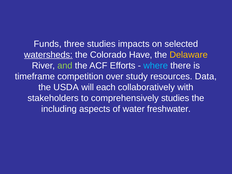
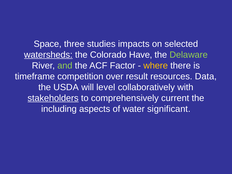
Funds: Funds -> Space
Delaware colour: yellow -> light green
Efforts: Efforts -> Factor
where colour: light blue -> yellow
study: study -> result
each: each -> level
stakeholders underline: none -> present
comprehensively studies: studies -> current
freshwater: freshwater -> significant
